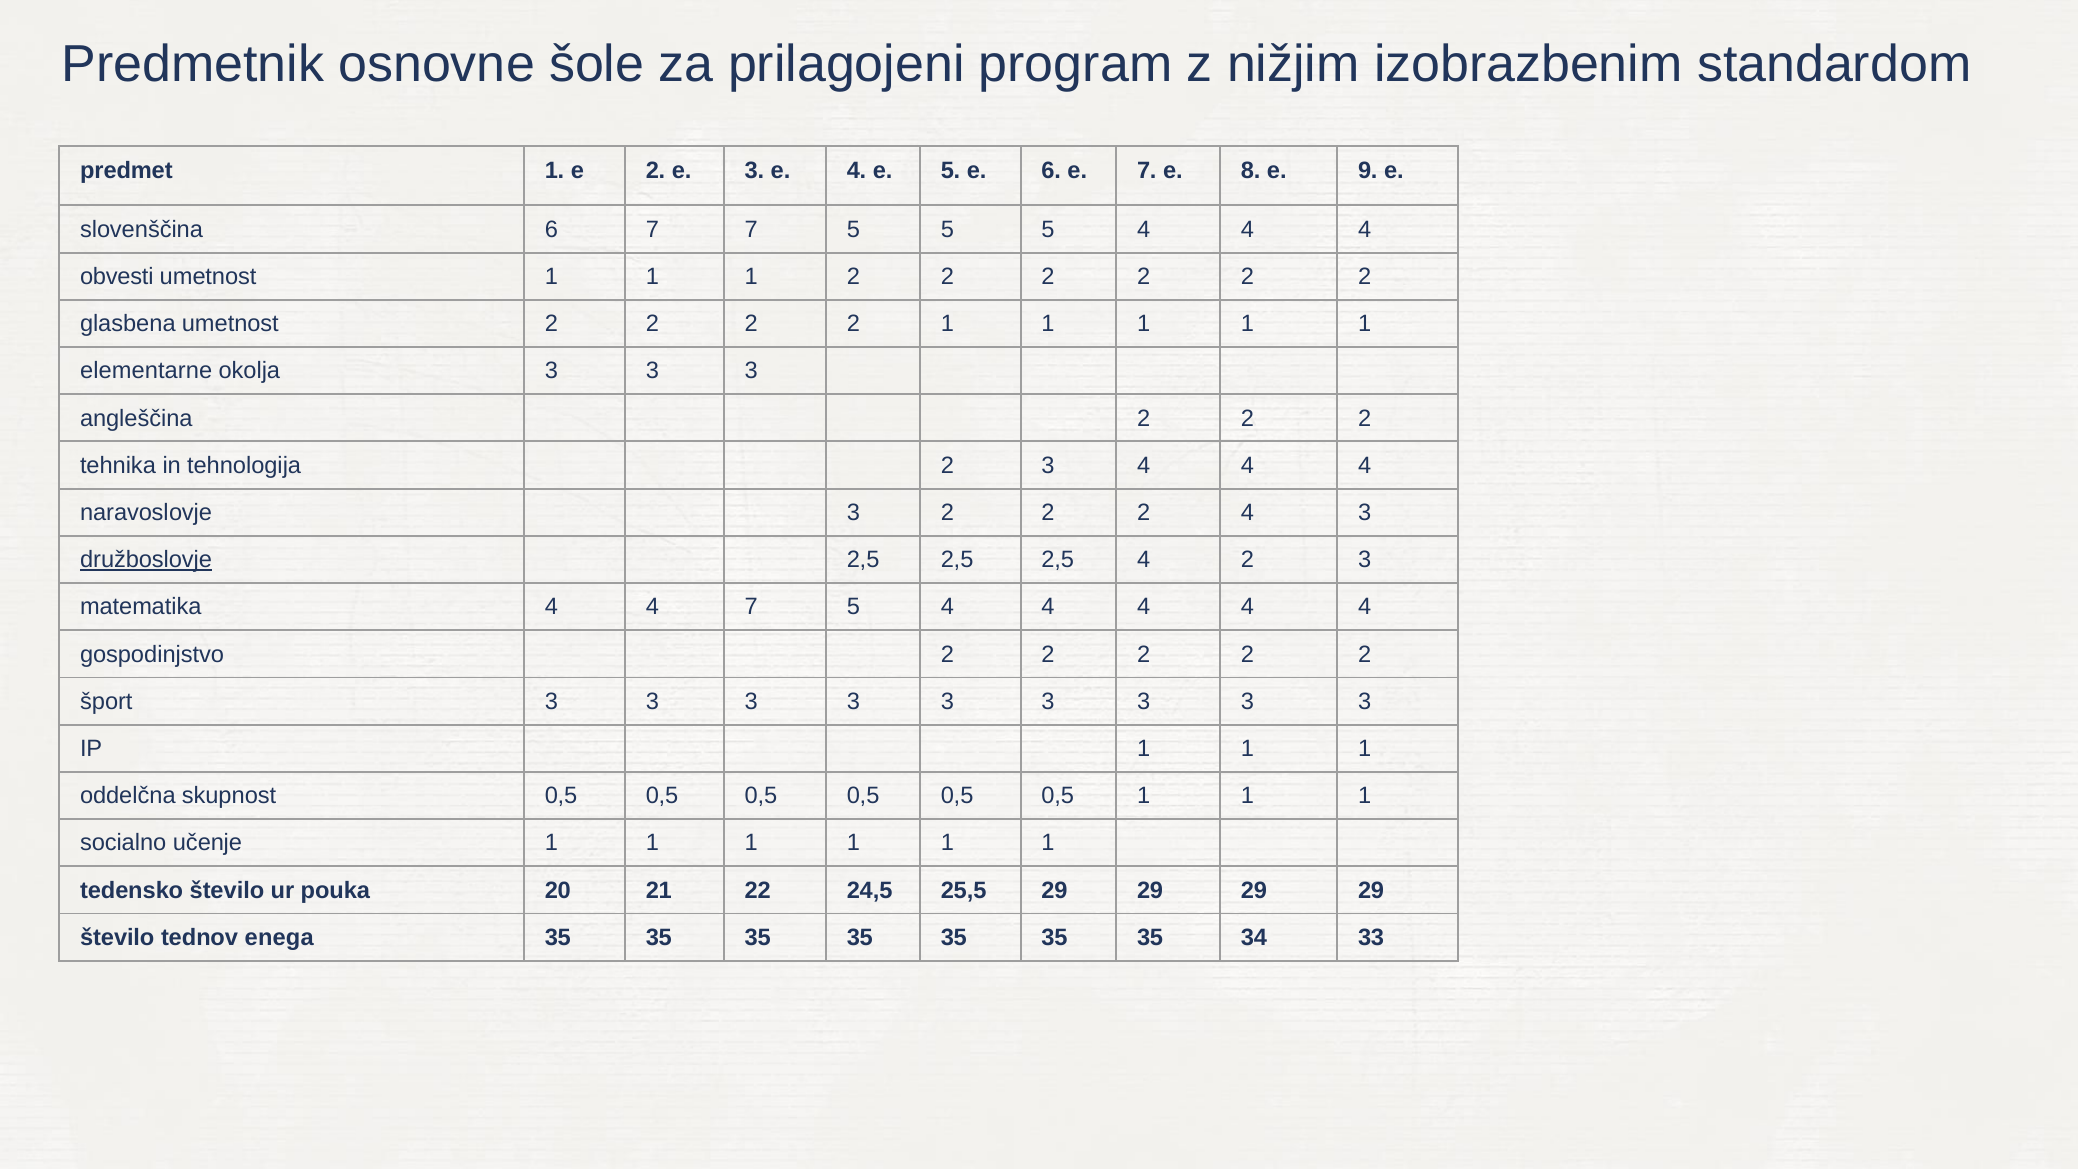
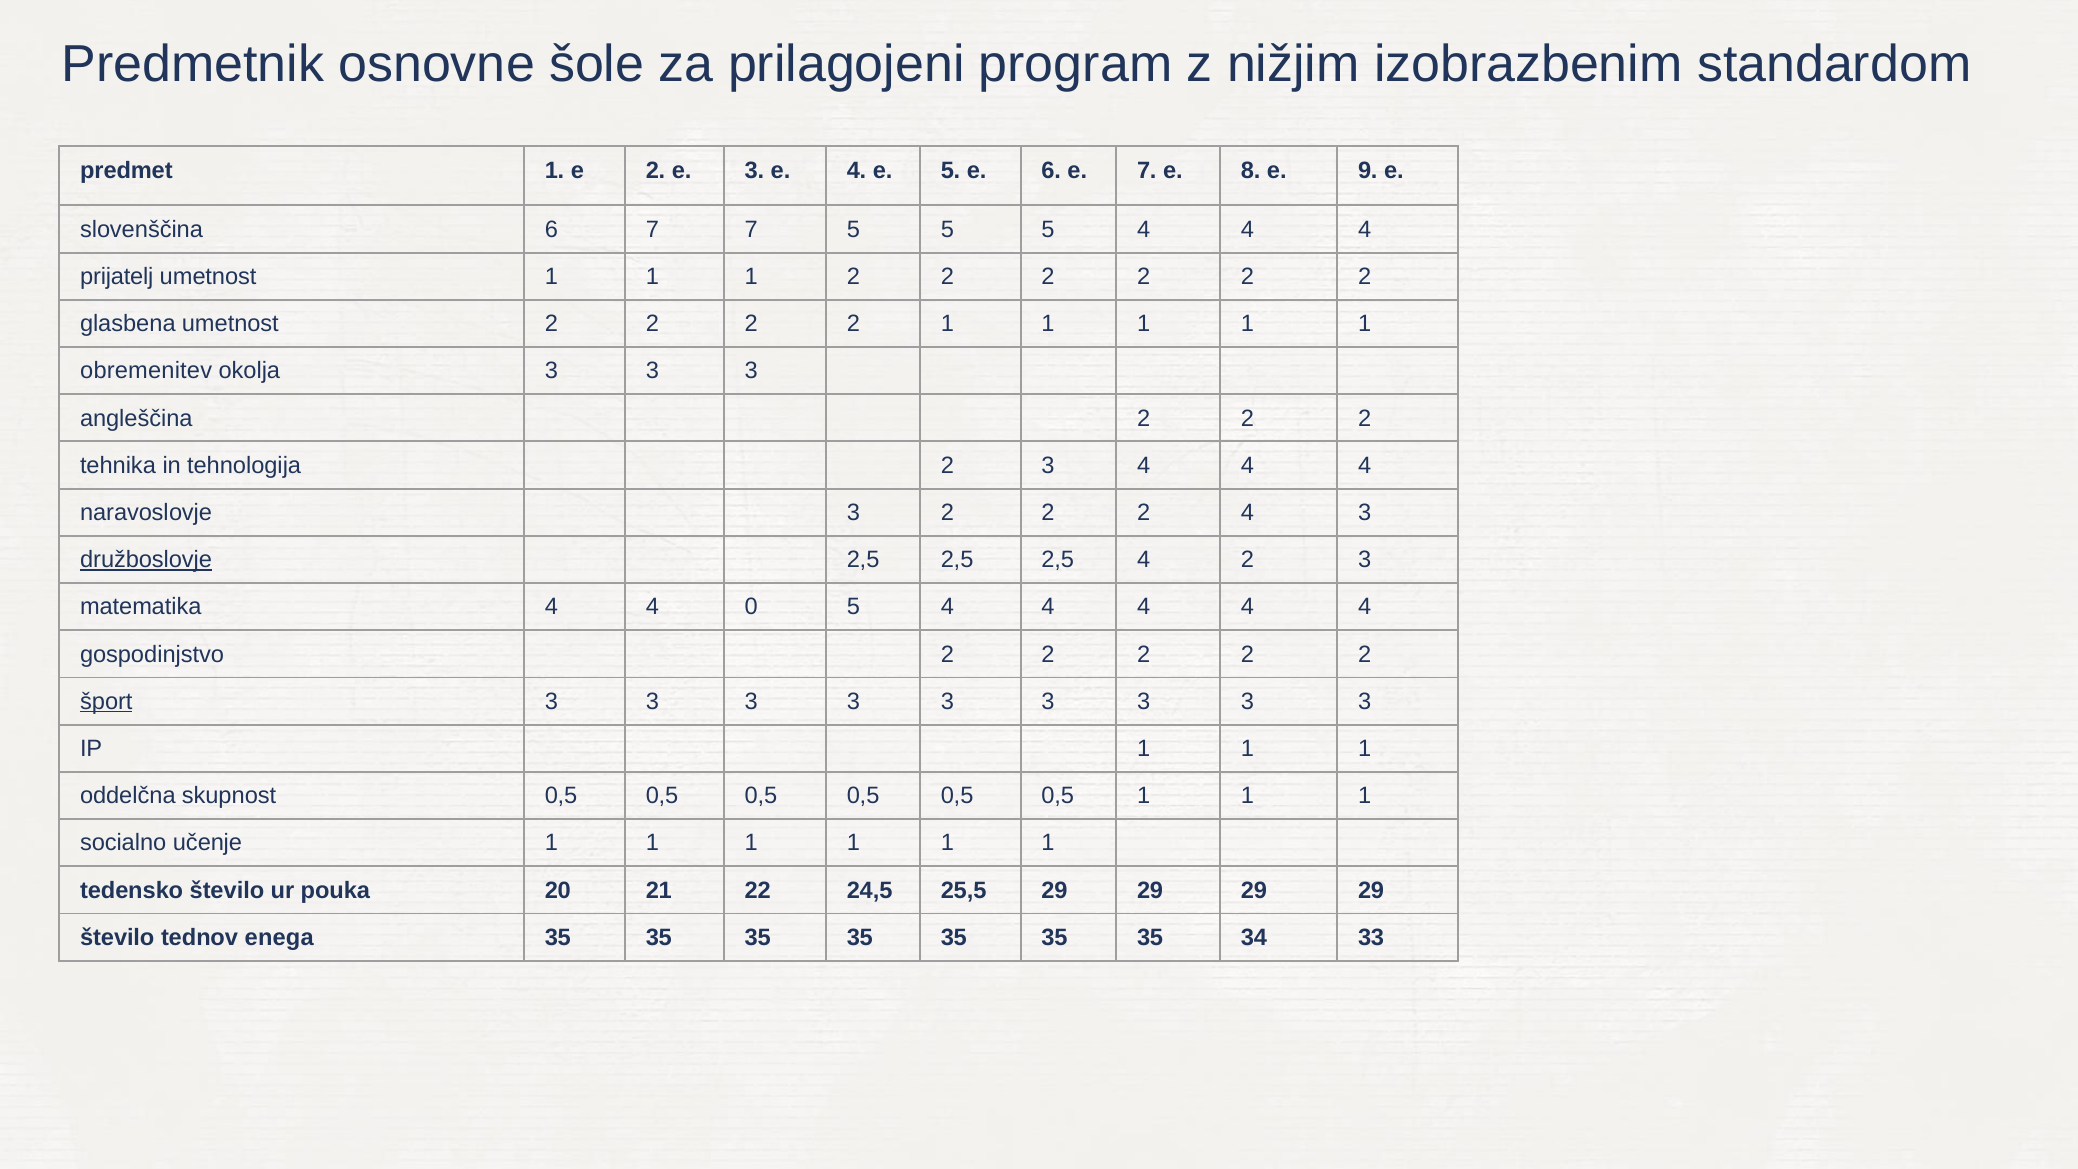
obvesti: obvesti -> prijatelj
elementarne: elementarne -> obremenitev
4 7: 7 -> 0
šport underline: none -> present
